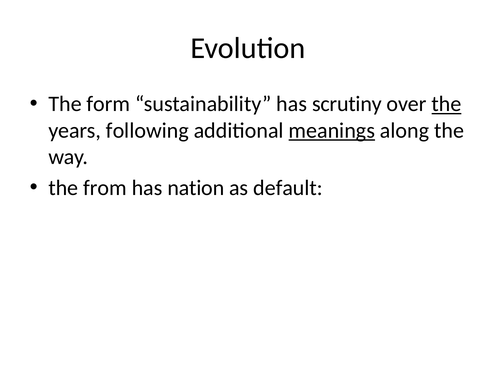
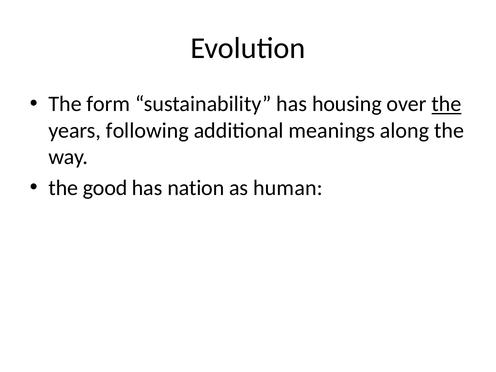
scrutiny: scrutiny -> housing
meanings underline: present -> none
from: from -> good
default: default -> human
